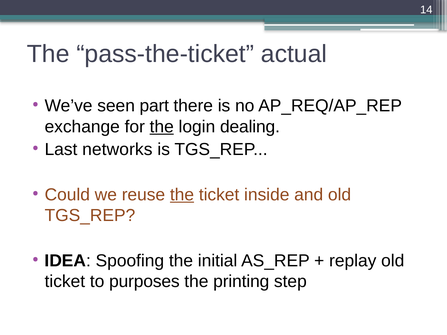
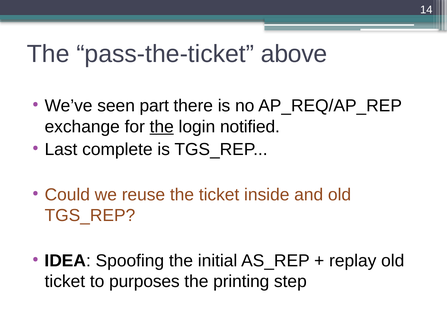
actual: actual -> above
dealing: dealing -> notified
networks: networks -> complete
the at (182, 195) underline: present -> none
